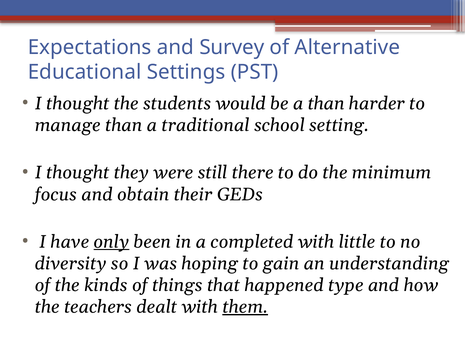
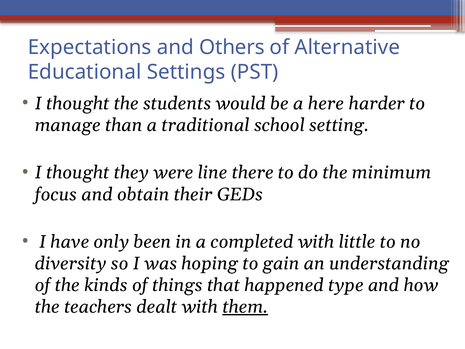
Survey: Survey -> Others
a than: than -> here
still: still -> line
only underline: present -> none
